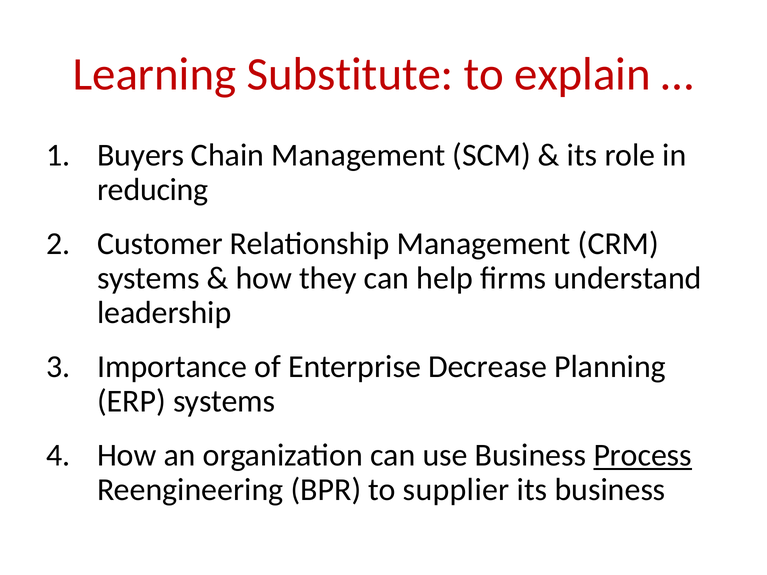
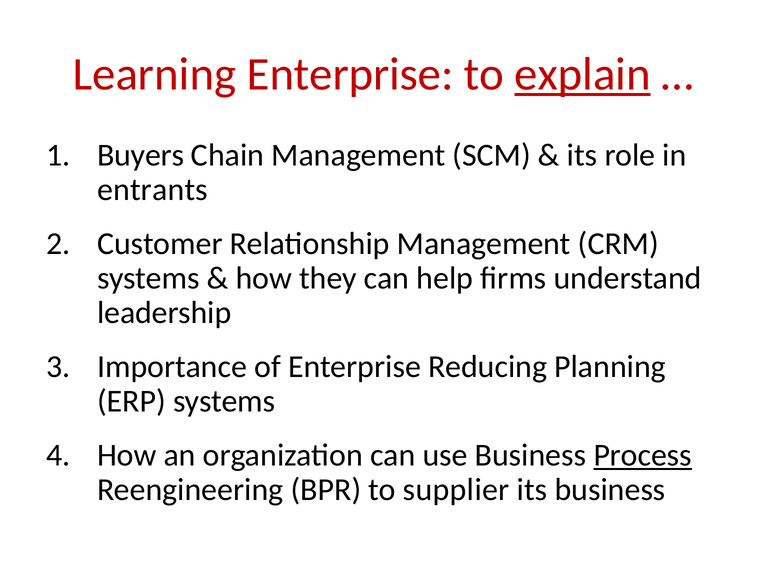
Learning Substitute: Substitute -> Enterprise
explain underline: none -> present
reducing: reducing -> entrants
Decrease: Decrease -> Reducing
